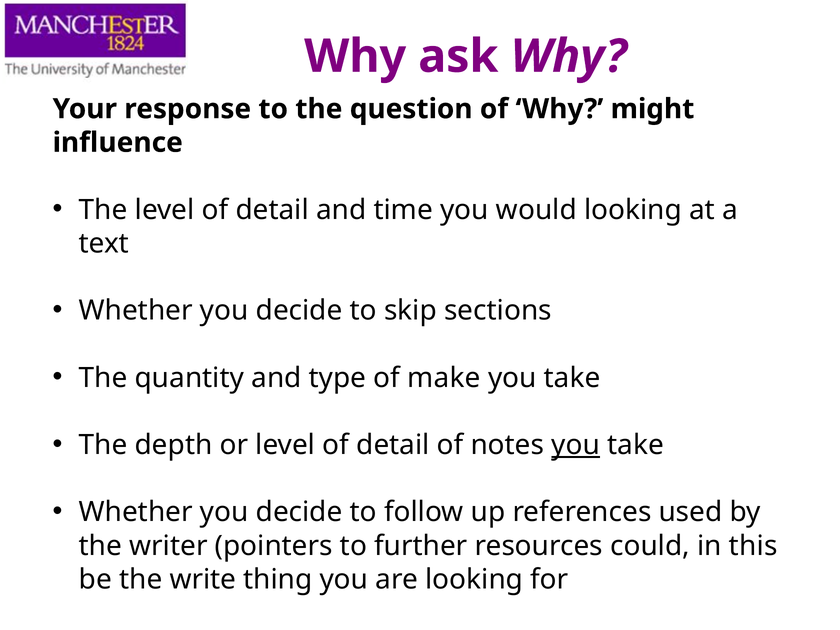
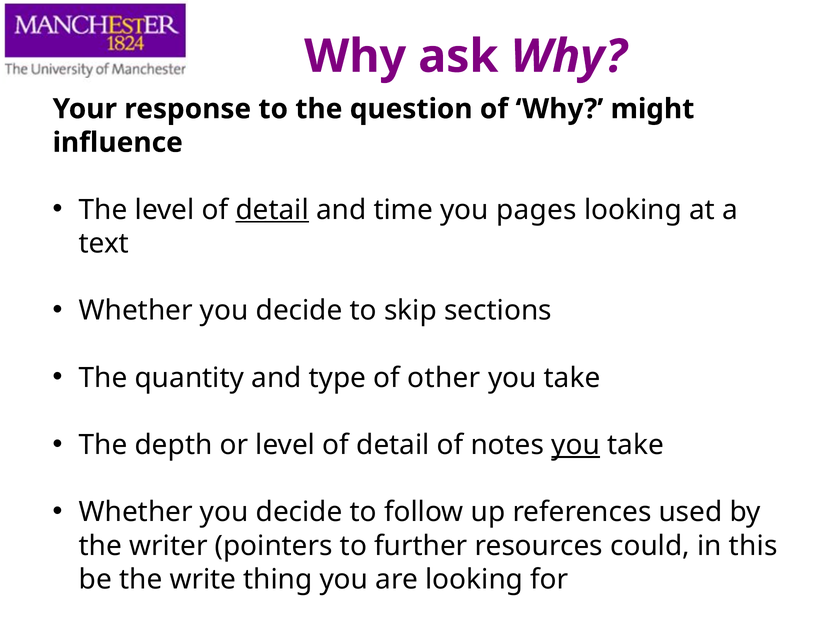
detail at (272, 210) underline: none -> present
would: would -> pages
make: make -> other
